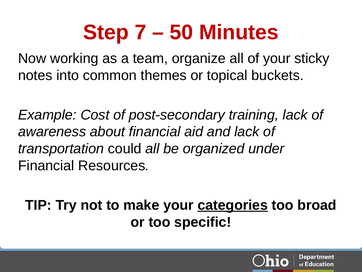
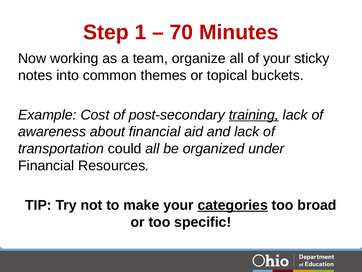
7: 7 -> 1
50: 50 -> 70
training underline: none -> present
